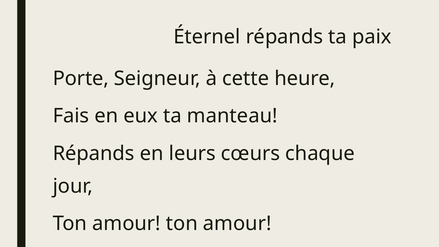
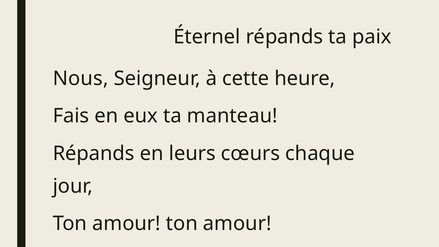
Porte: Porte -> Nous
